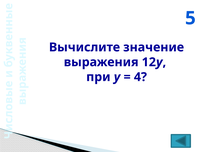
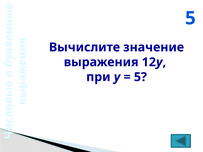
4 at (140, 77): 4 -> 5
